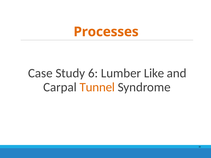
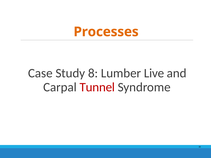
6: 6 -> 8
Like: Like -> Live
Tunnel colour: orange -> red
